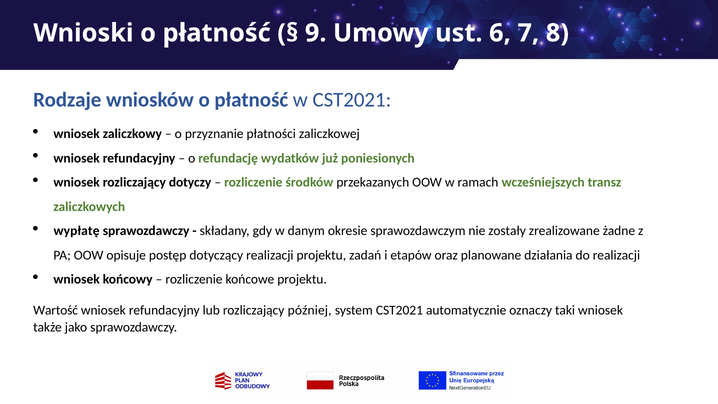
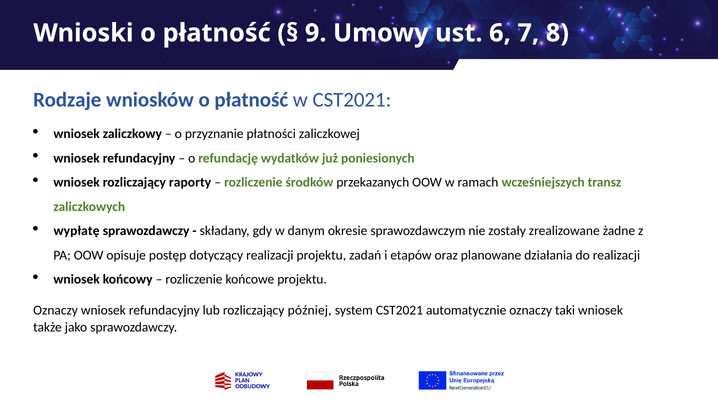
dotyczy: dotyczy -> raporty
Wartość at (56, 310): Wartość -> Oznaczy
